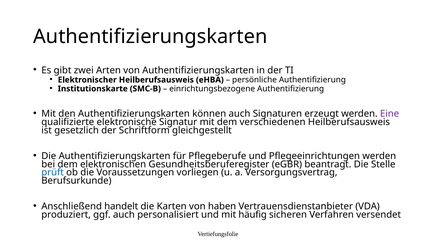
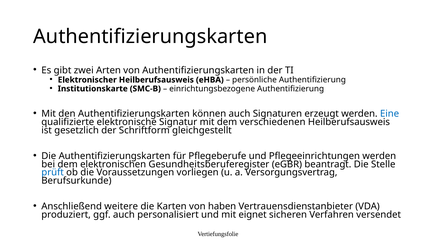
Eine colour: purple -> blue
handelt: handelt -> weitere
häufig: häufig -> eignet
